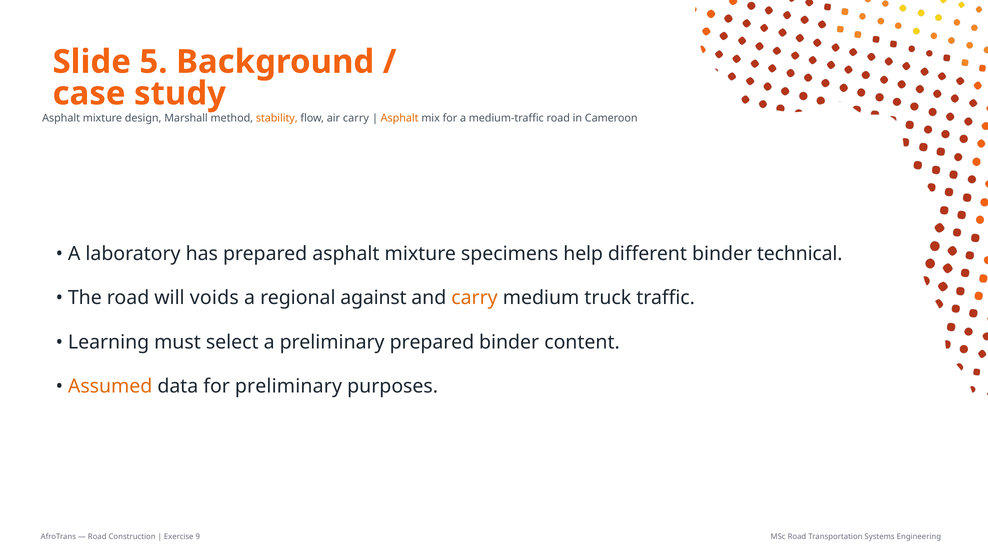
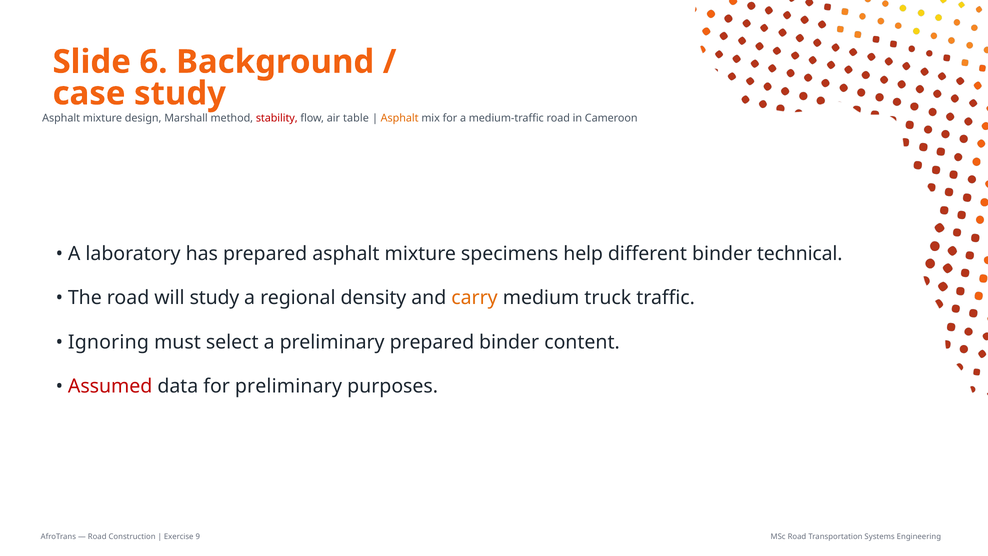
5: 5 -> 6
stability colour: orange -> red
air carry: carry -> table
will voids: voids -> study
against: against -> density
Learning: Learning -> Ignoring
Assumed colour: orange -> red
